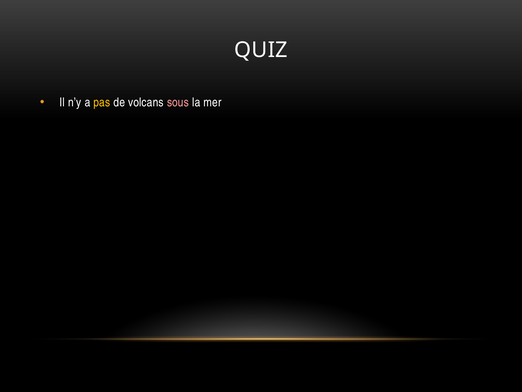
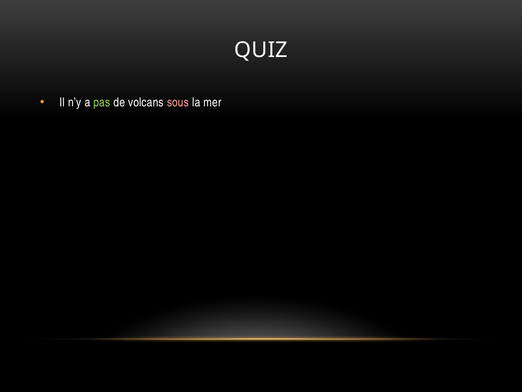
pas colour: yellow -> light green
